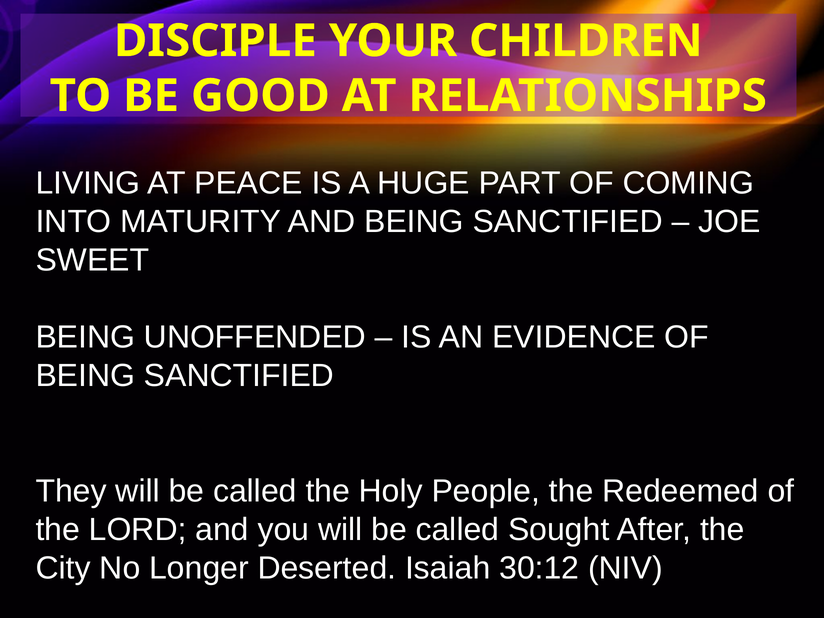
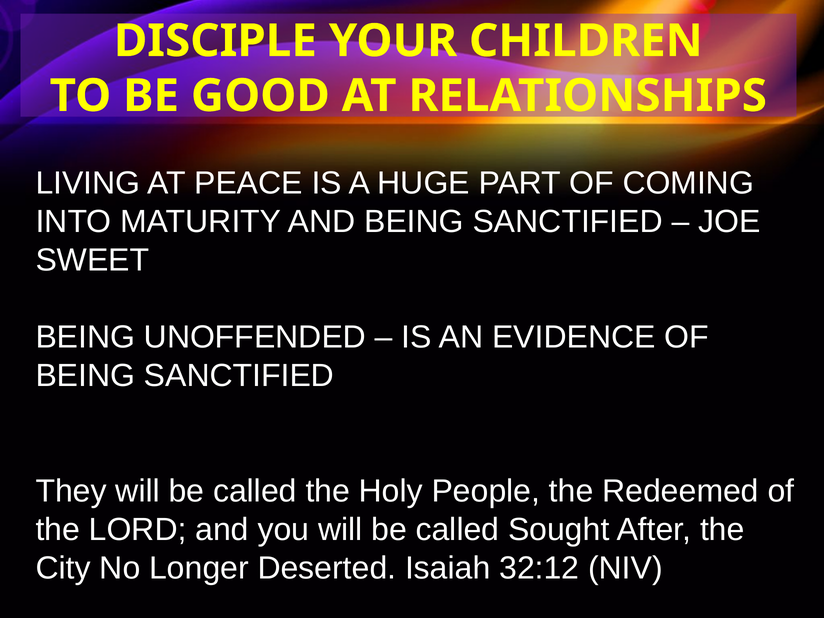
30:12: 30:12 -> 32:12
